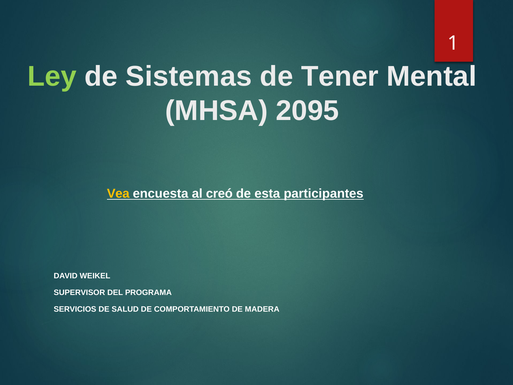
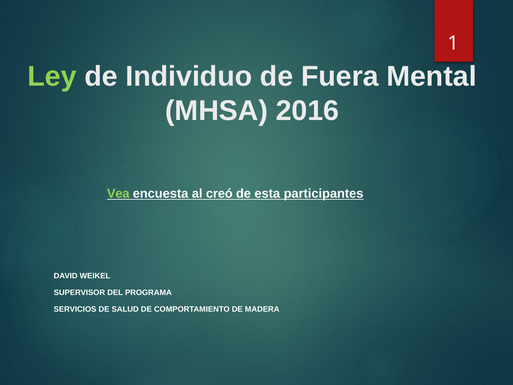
Sistemas: Sistemas -> Individuo
Tener: Tener -> Fuera
2095: 2095 -> 2016
Vea colour: yellow -> light green
